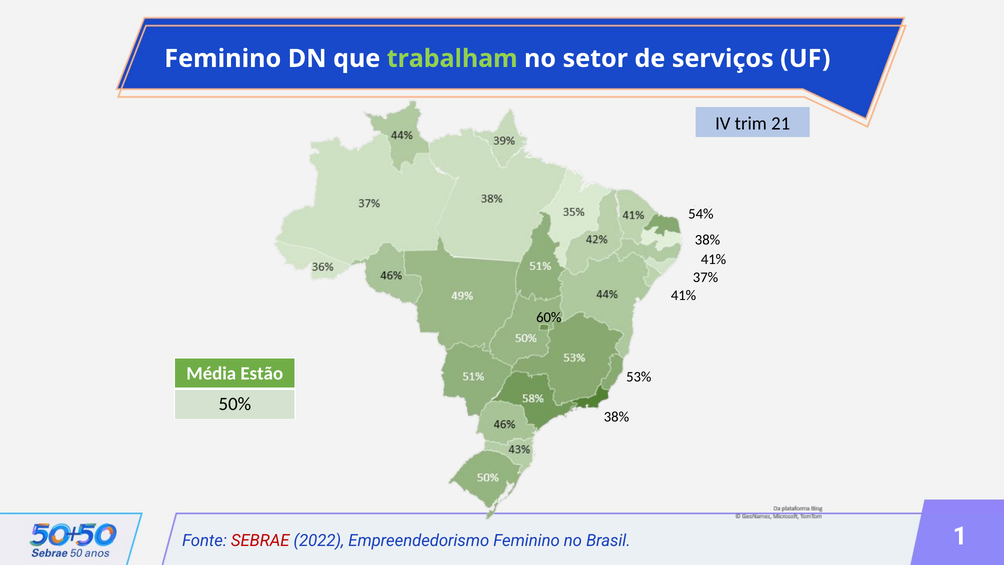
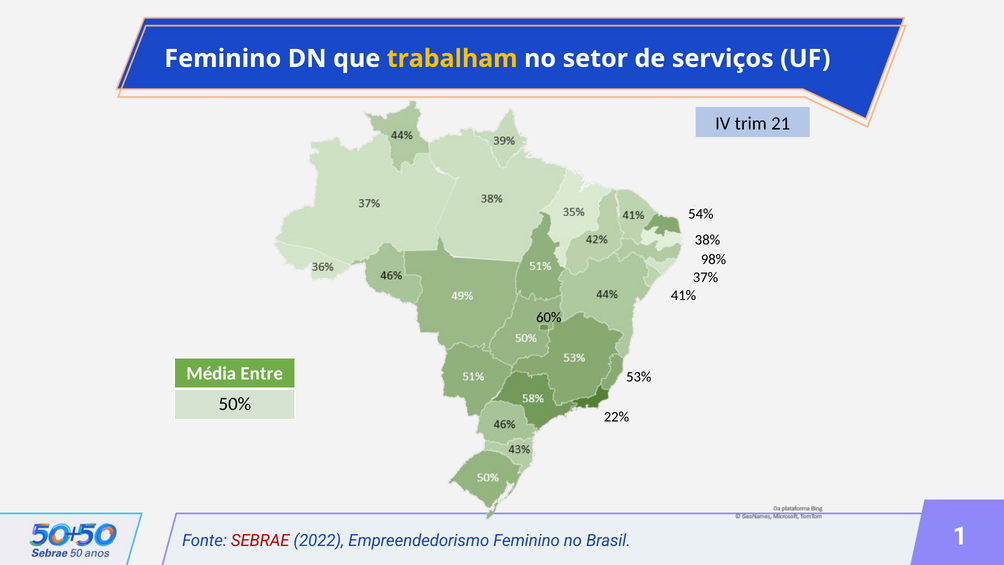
trabalham colour: light green -> yellow
41% at (714, 259): 41% -> 98%
Estão: Estão -> Entre
38% at (616, 417): 38% -> 22%
